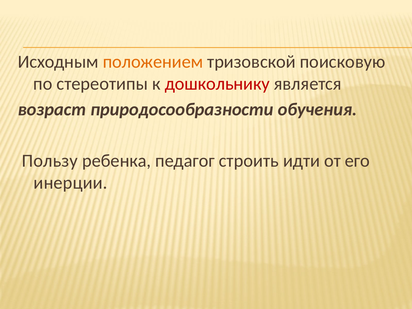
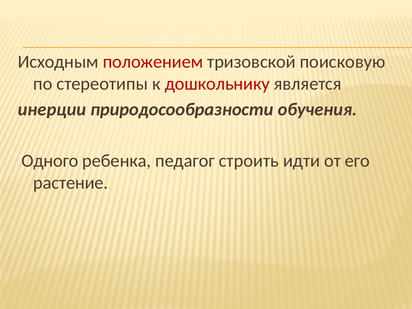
положением colour: orange -> red
возраст: возраст -> инерции
Пользу: Пользу -> Одного
инерции: инерции -> растение
